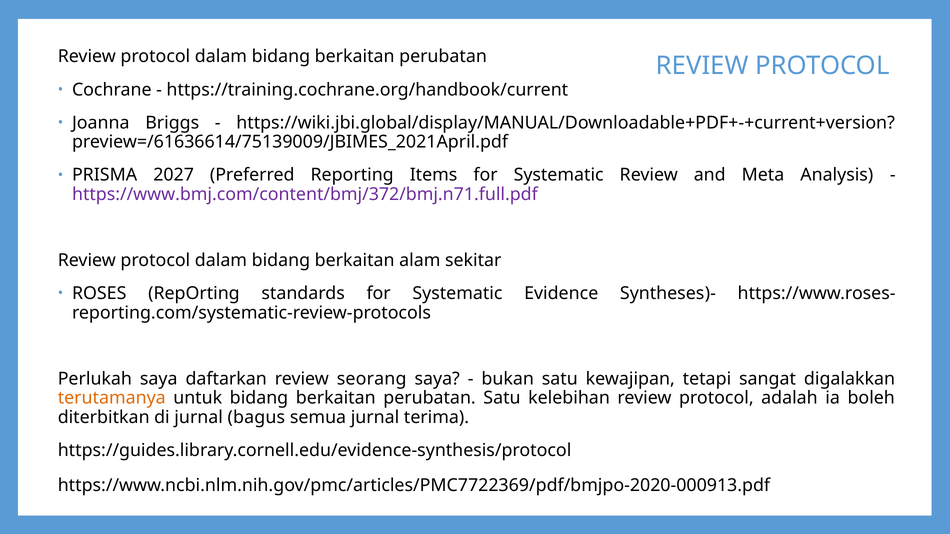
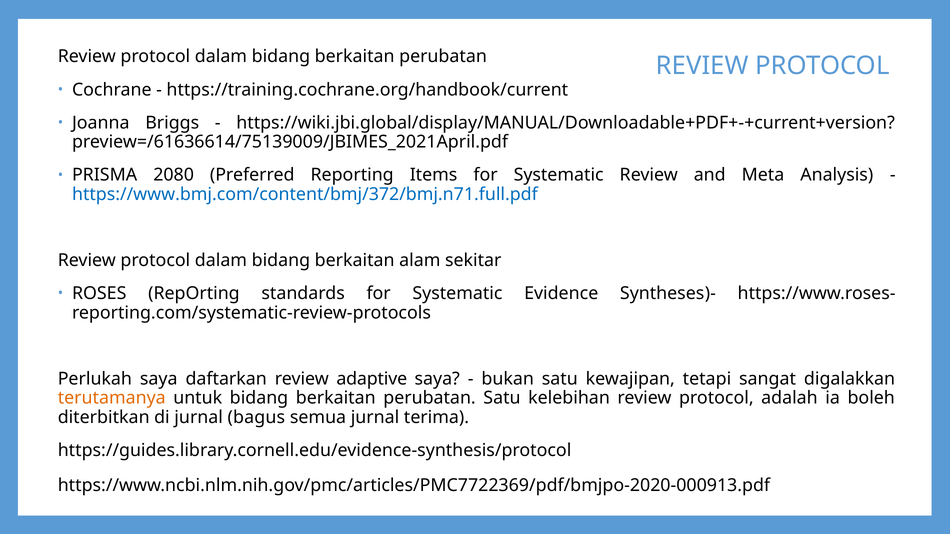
2027: 2027 -> 2080
https://www.bmj.com/content/bmj/372/bmj.n71.full.pdf colour: purple -> blue
seorang: seorang -> adaptive
